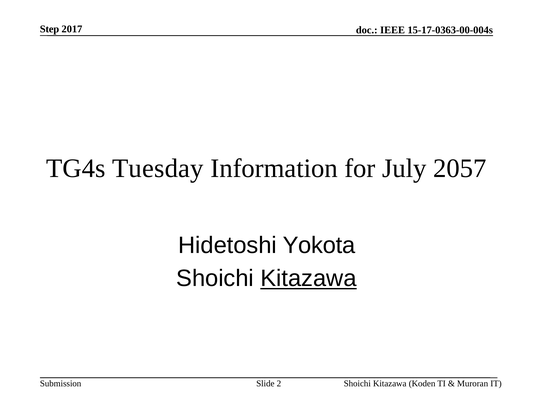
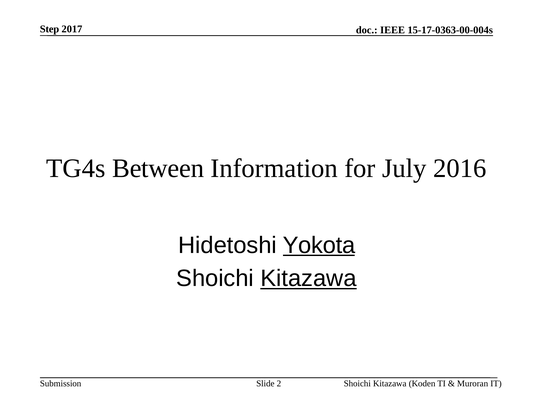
Tuesday: Tuesday -> Between
2057: 2057 -> 2016
Yokota underline: none -> present
